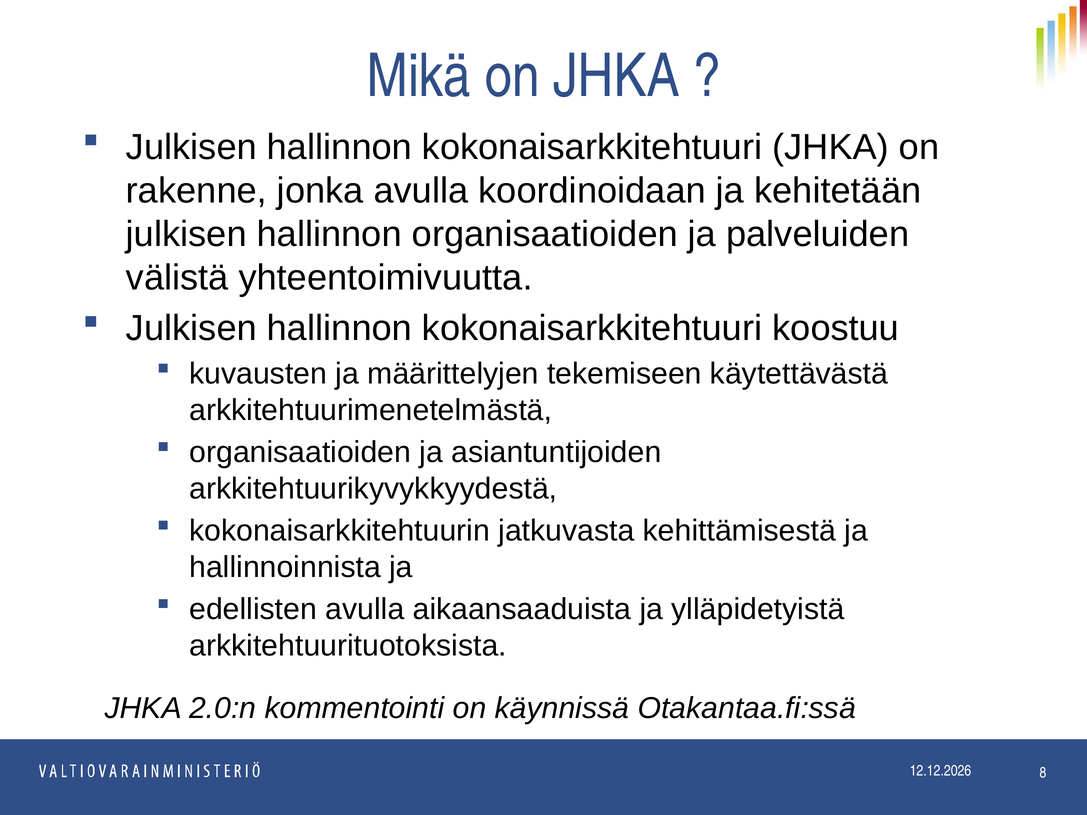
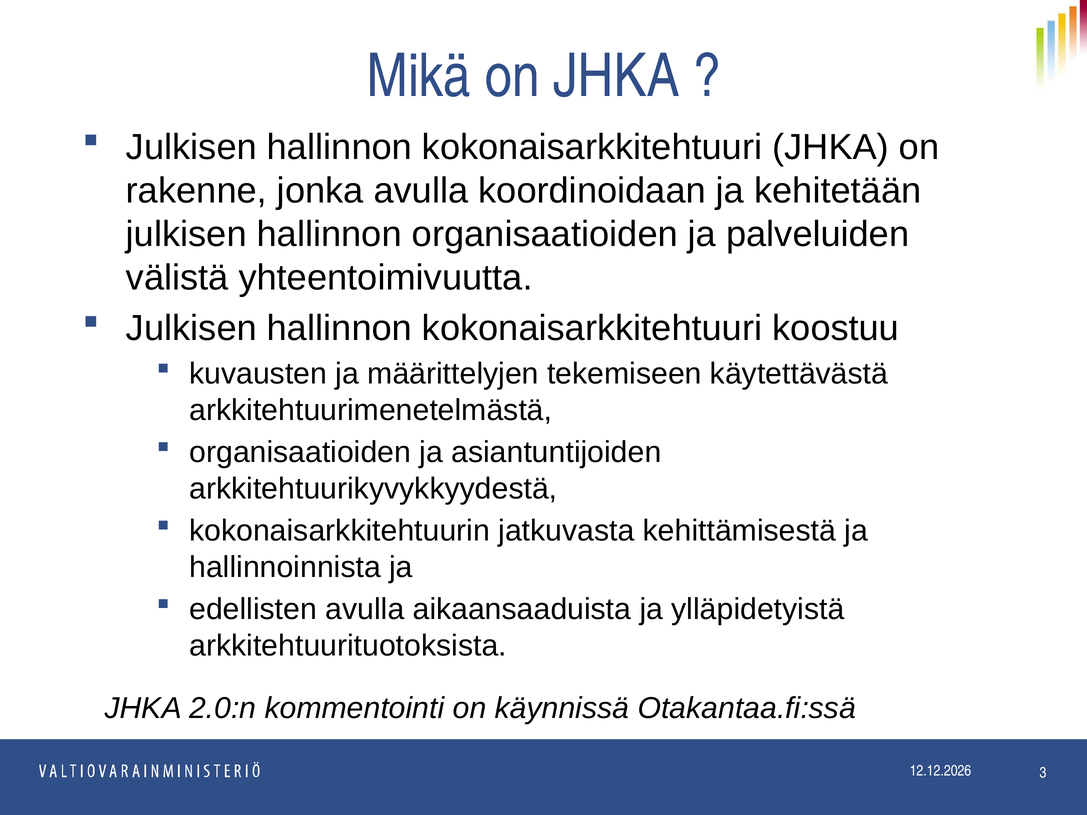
8: 8 -> 3
